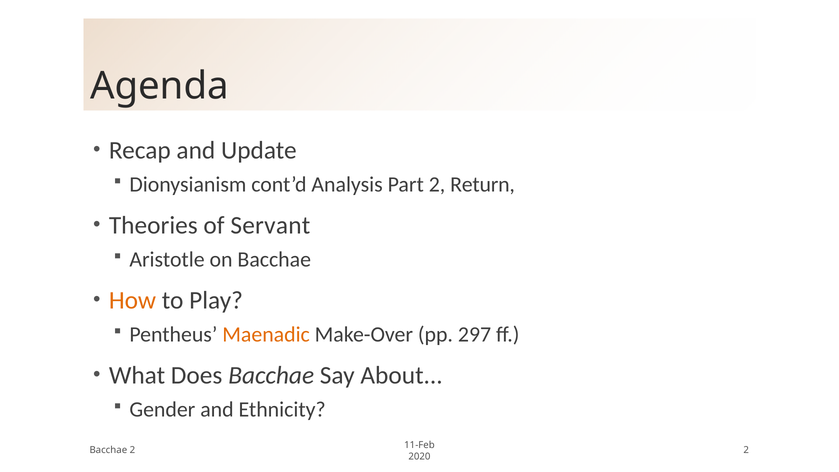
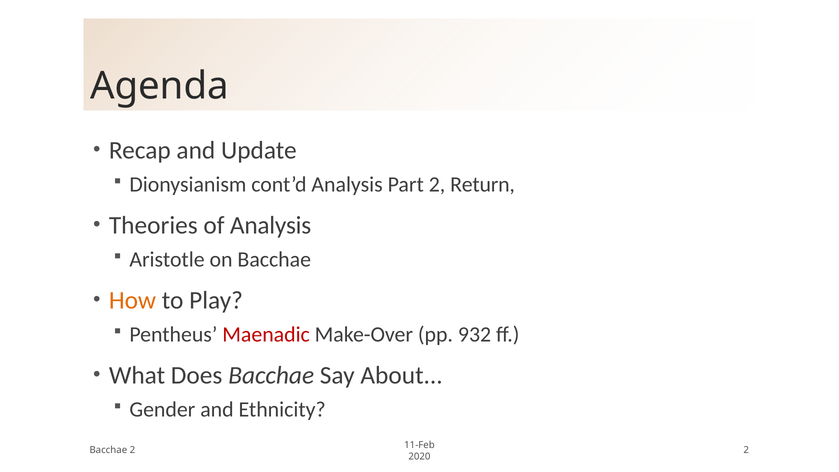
of Servant: Servant -> Analysis
Maenadic colour: orange -> red
297: 297 -> 932
